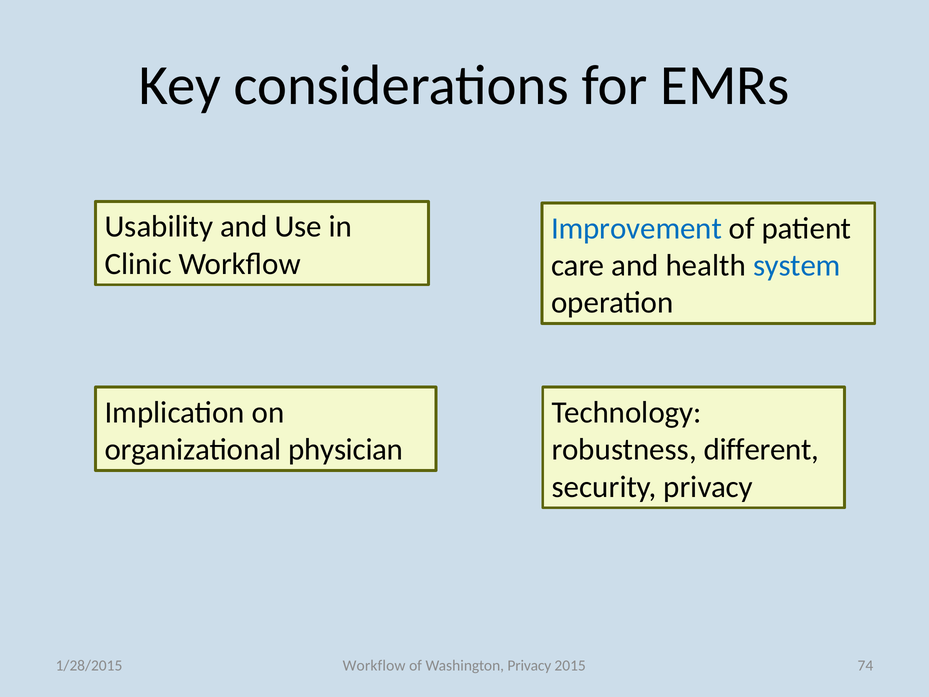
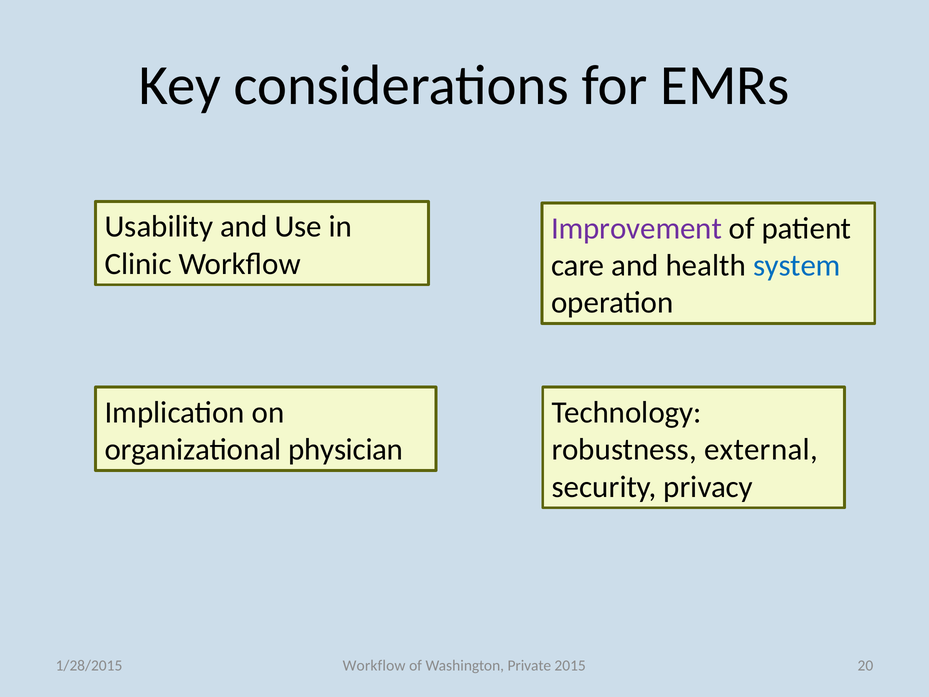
Improvement colour: blue -> purple
different: different -> external
Washington Privacy: Privacy -> Private
74: 74 -> 20
